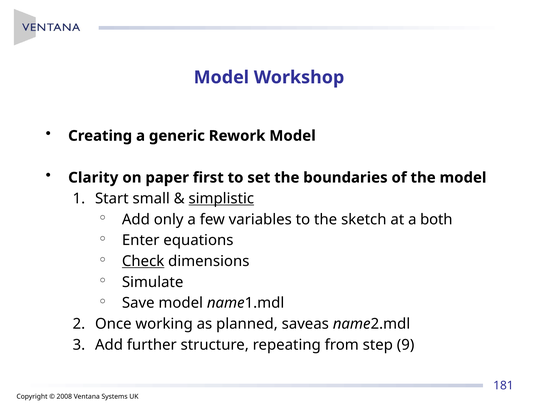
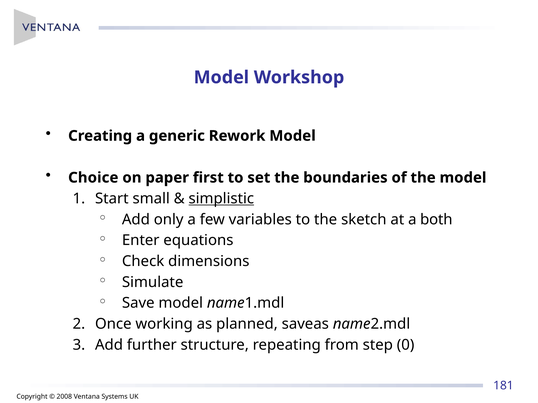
Clarity: Clarity -> Choice
Check underline: present -> none
9: 9 -> 0
